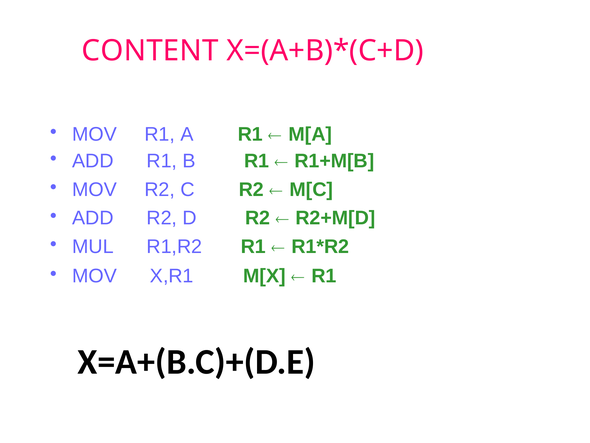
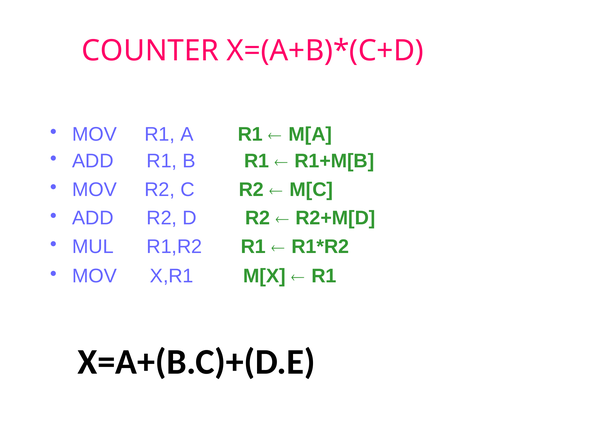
CONTENT: CONTENT -> COUNTER
